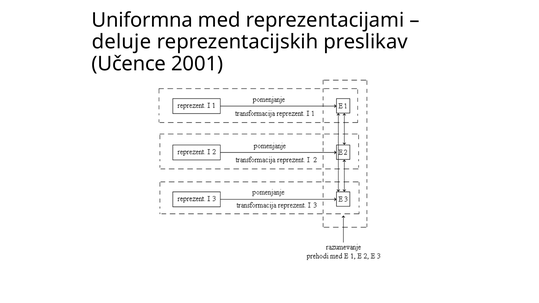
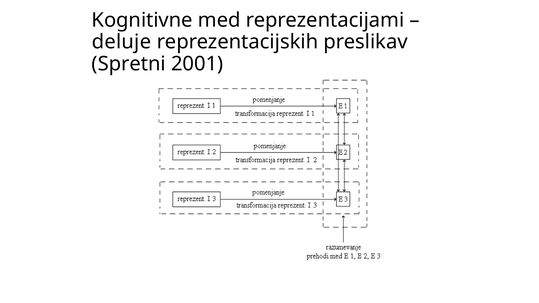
Uniformna: Uniformna -> Kognitivne
Učence: Učence -> Spretni
